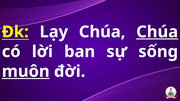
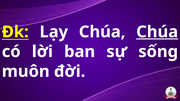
muôn underline: present -> none
